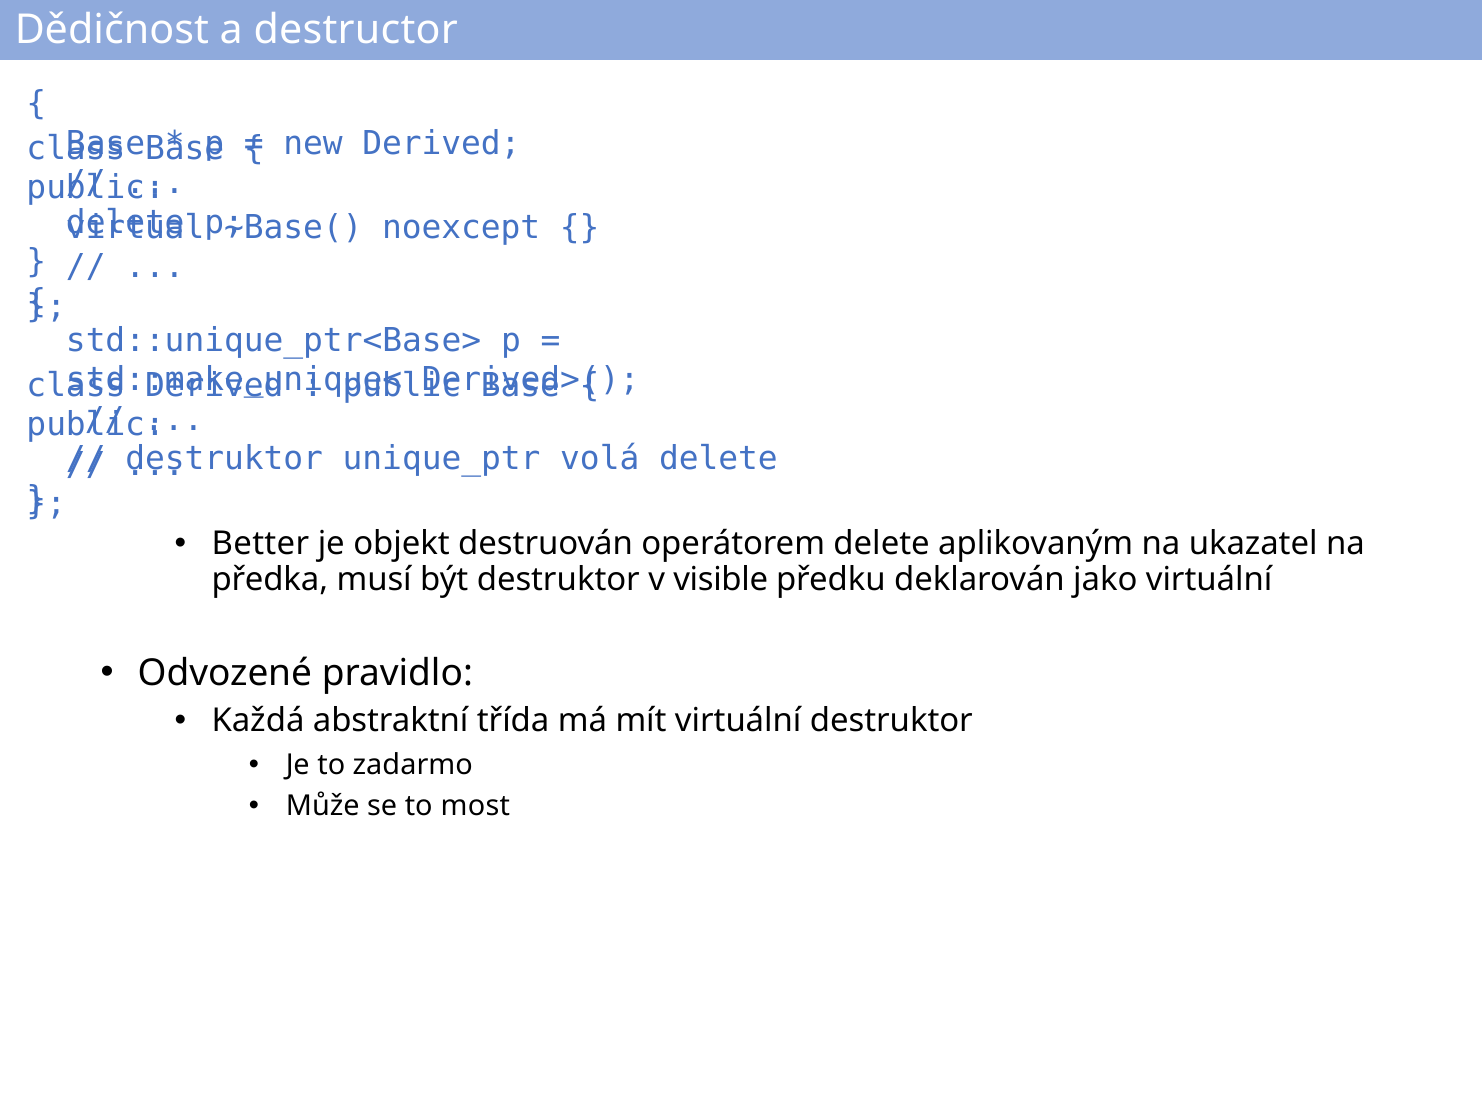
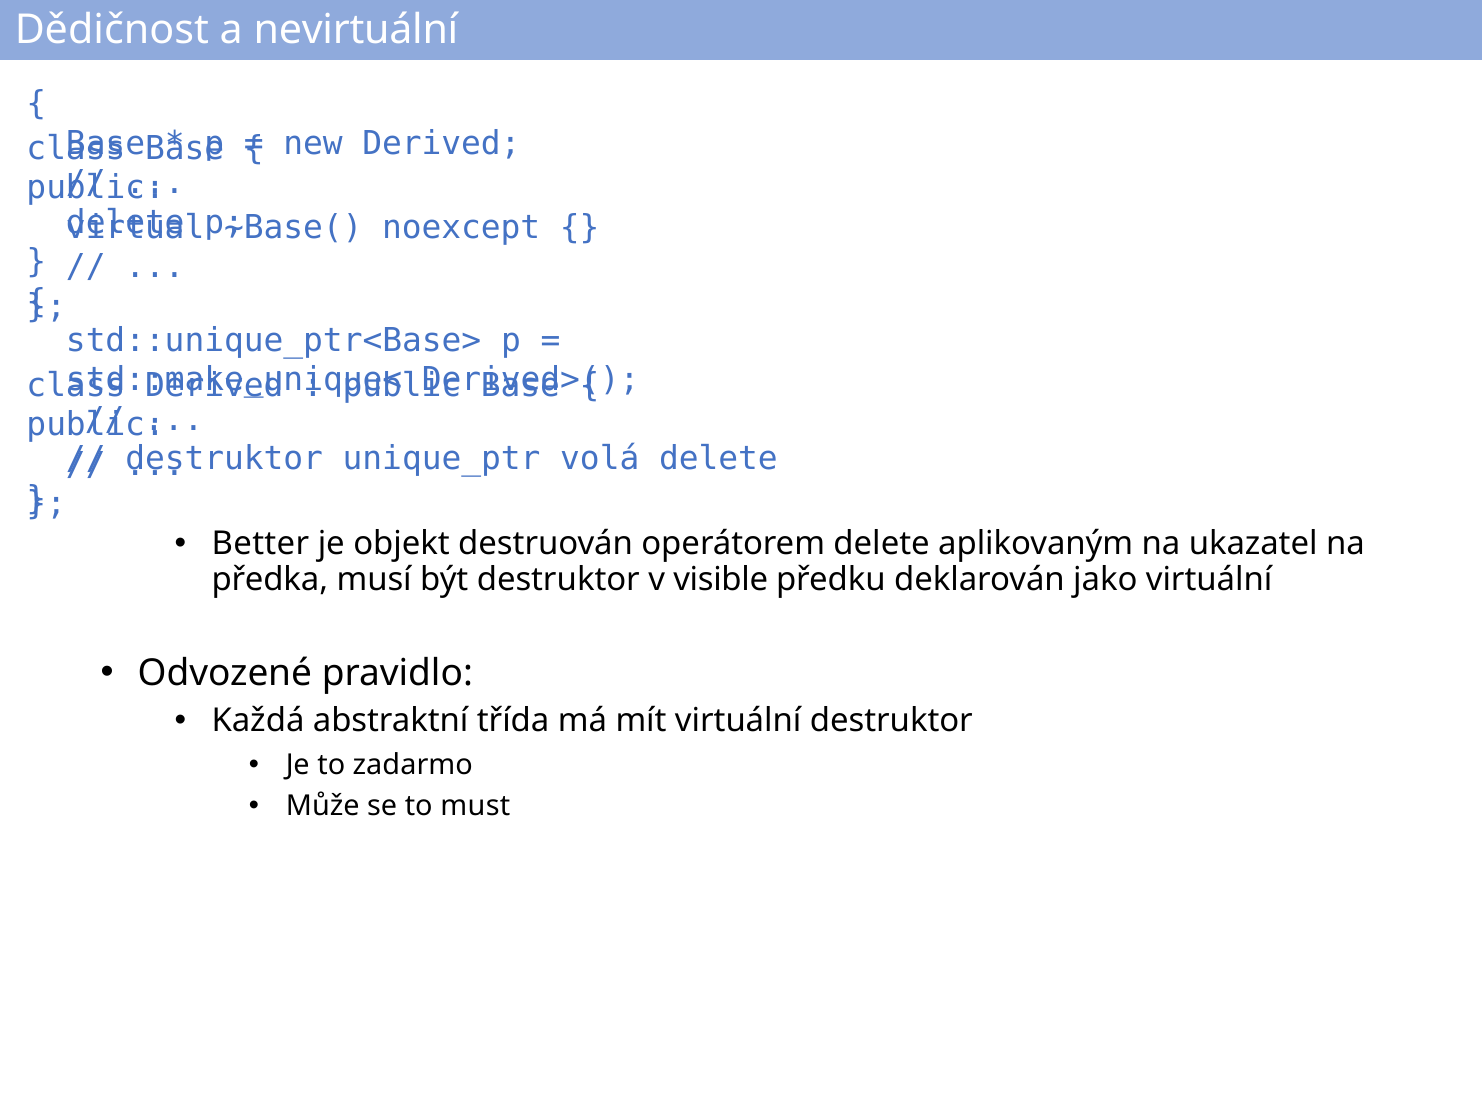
destructor: destructor -> nevirtuální
most: most -> must
